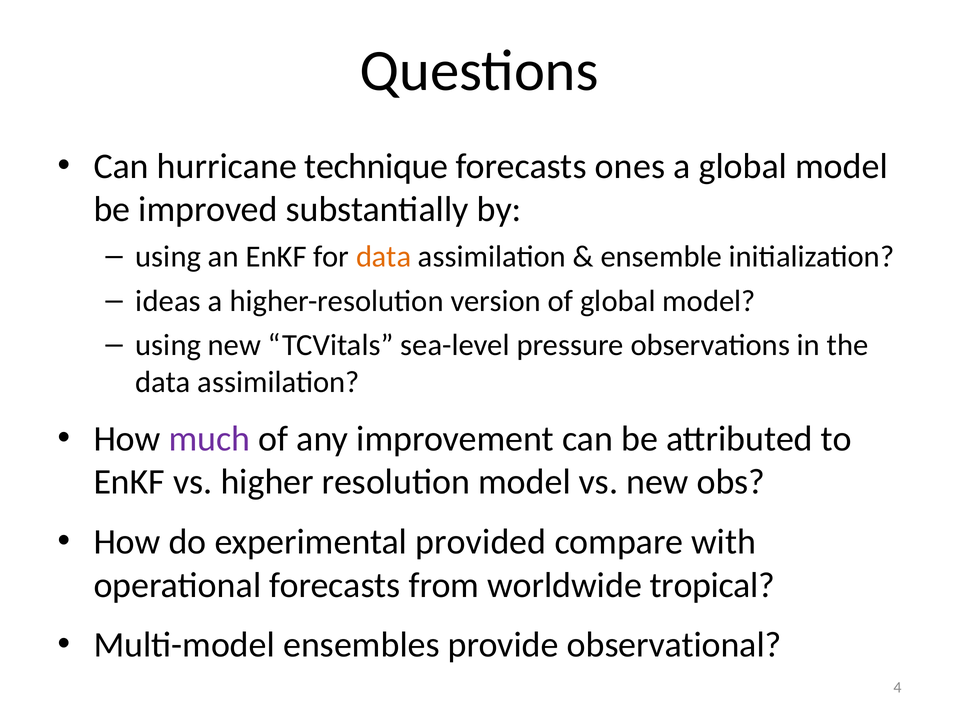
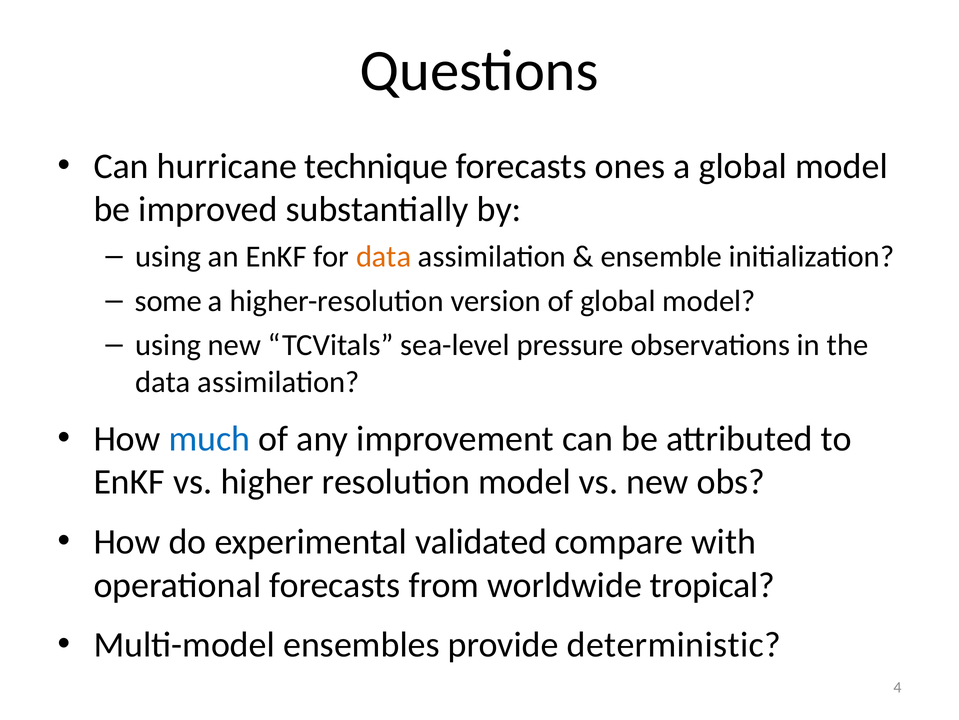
ideas: ideas -> some
much colour: purple -> blue
provided: provided -> validated
observational: observational -> deterministic
